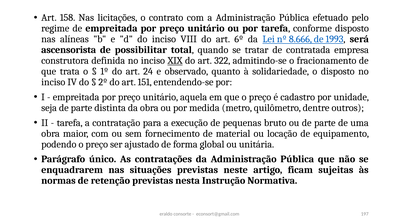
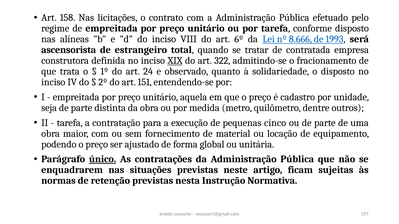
possibilitar: possibilitar -> estrangeiro
bruto: bruto -> cinco
único underline: none -> present
